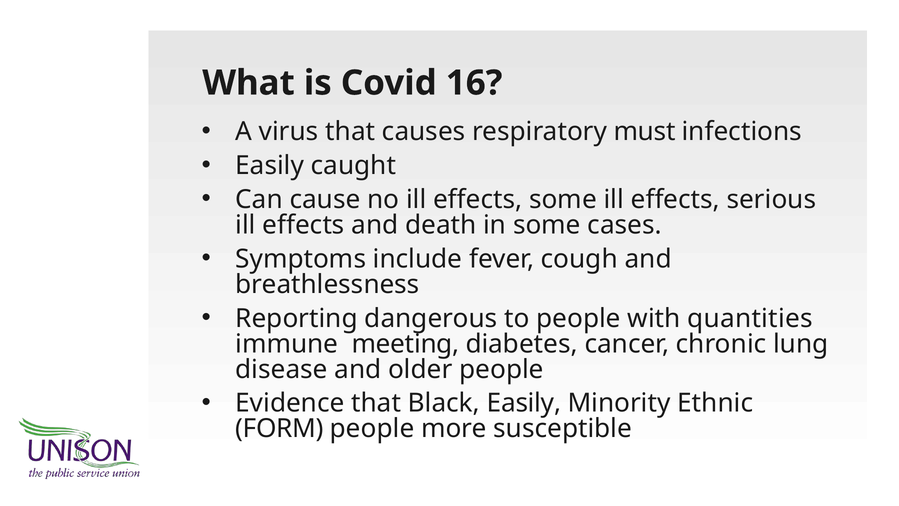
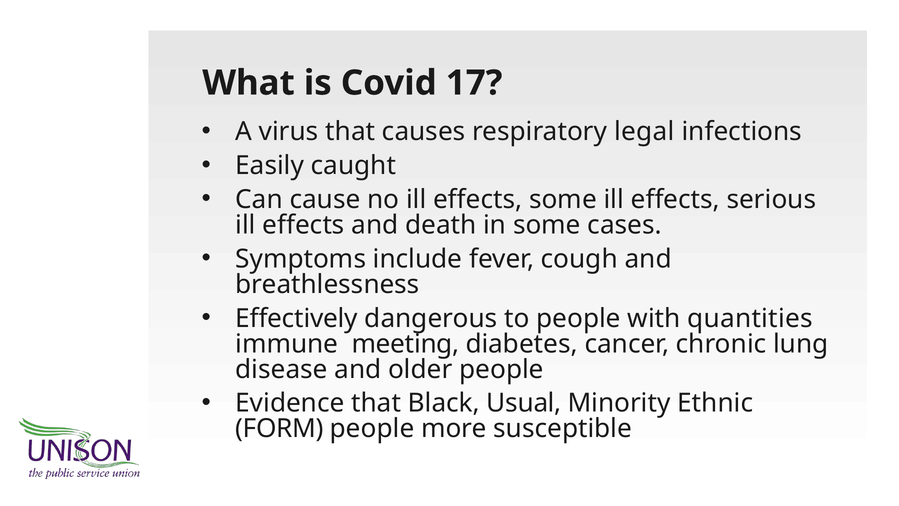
16: 16 -> 17
must: must -> legal
Reporting: Reporting -> Effectively
Black Easily: Easily -> Usual
